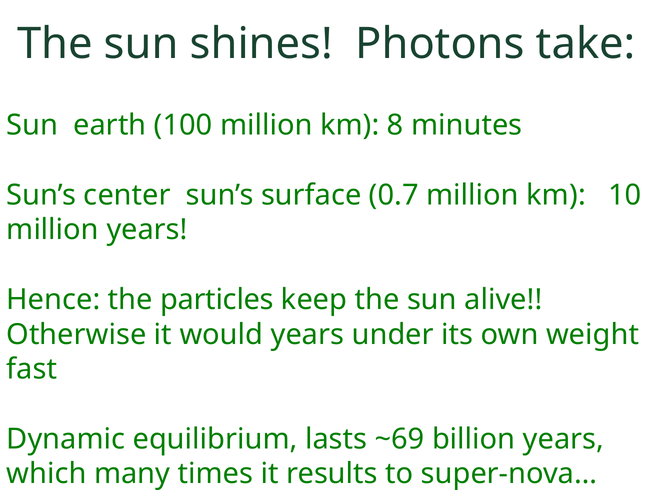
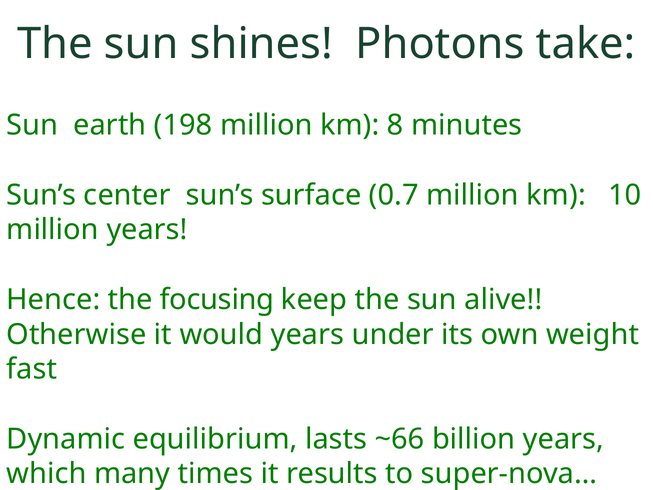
100: 100 -> 198
particles: particles -> focusing
~69: ~69 -> ~66
